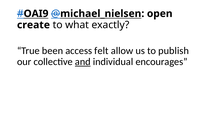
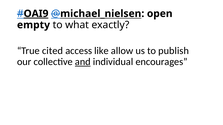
OAI9 underline: none -> present
create: create -> empty
been: been -> cited
felt: felt -> like
